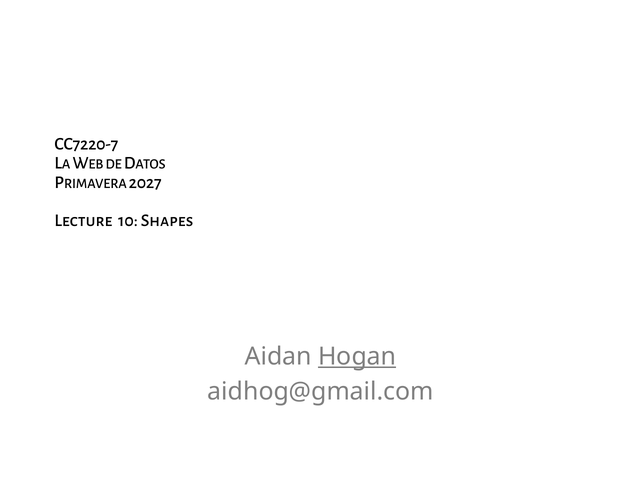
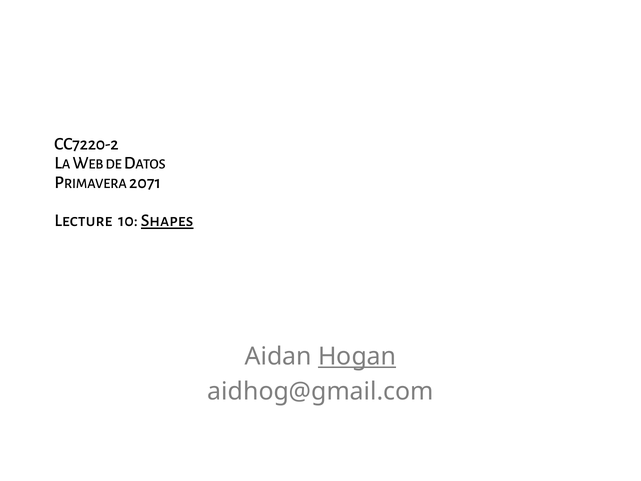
CC7220-7: CC7220-7 -> CC7220-2
2027: 2027 -> 2071
Shapes underline: none -> present
